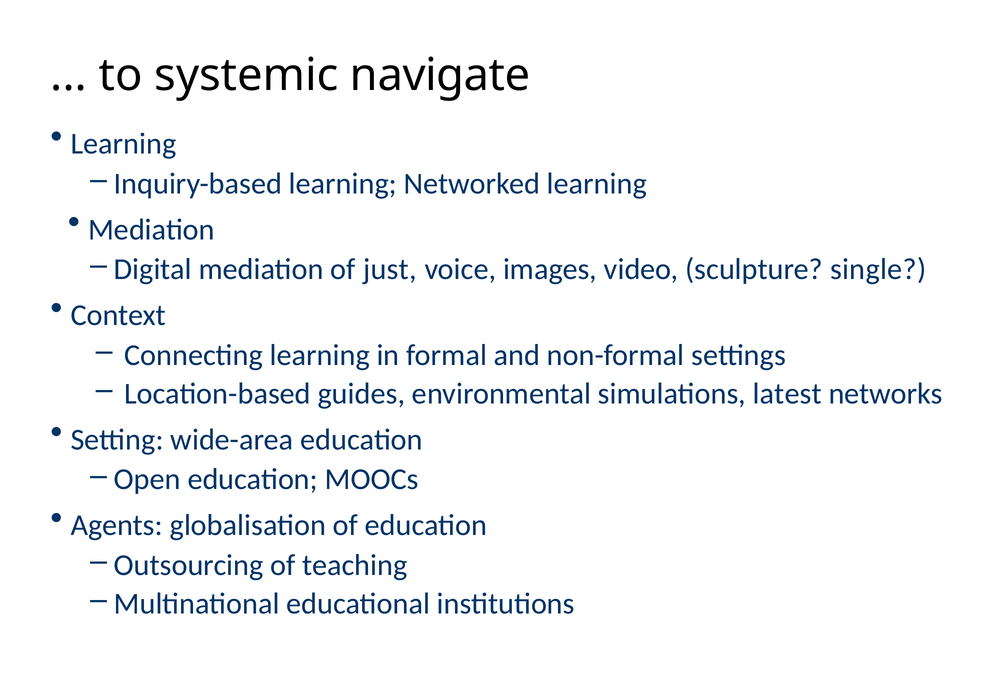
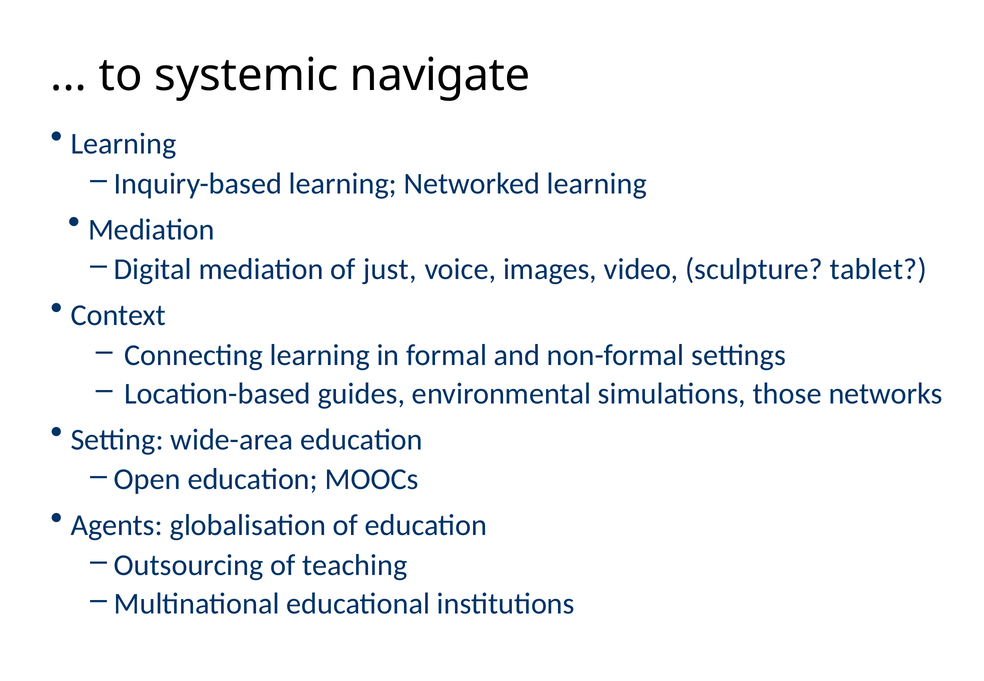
single: single -> tablet
latest: latest -> those
